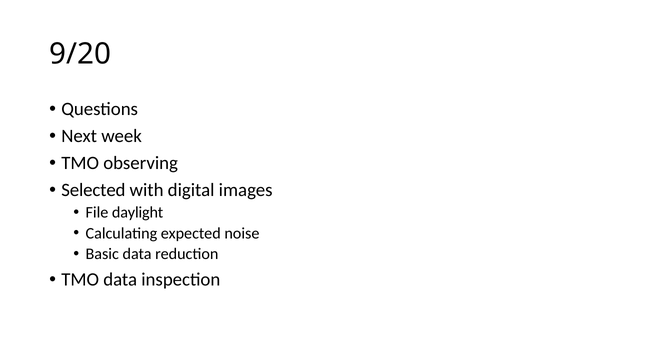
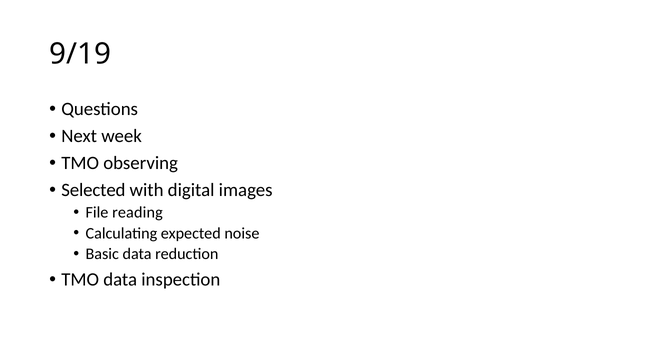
9/20: 9/20 -> 9/19
daylight: daylight -> reading
